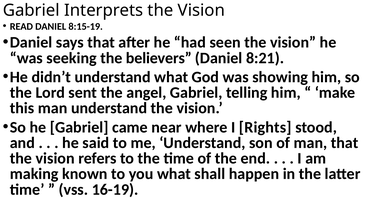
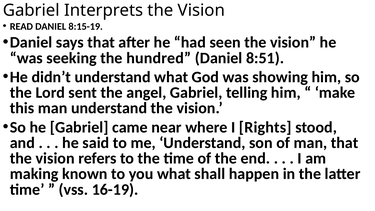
believers: believers -> hundred
8:21: 8:21 -> 8:51
